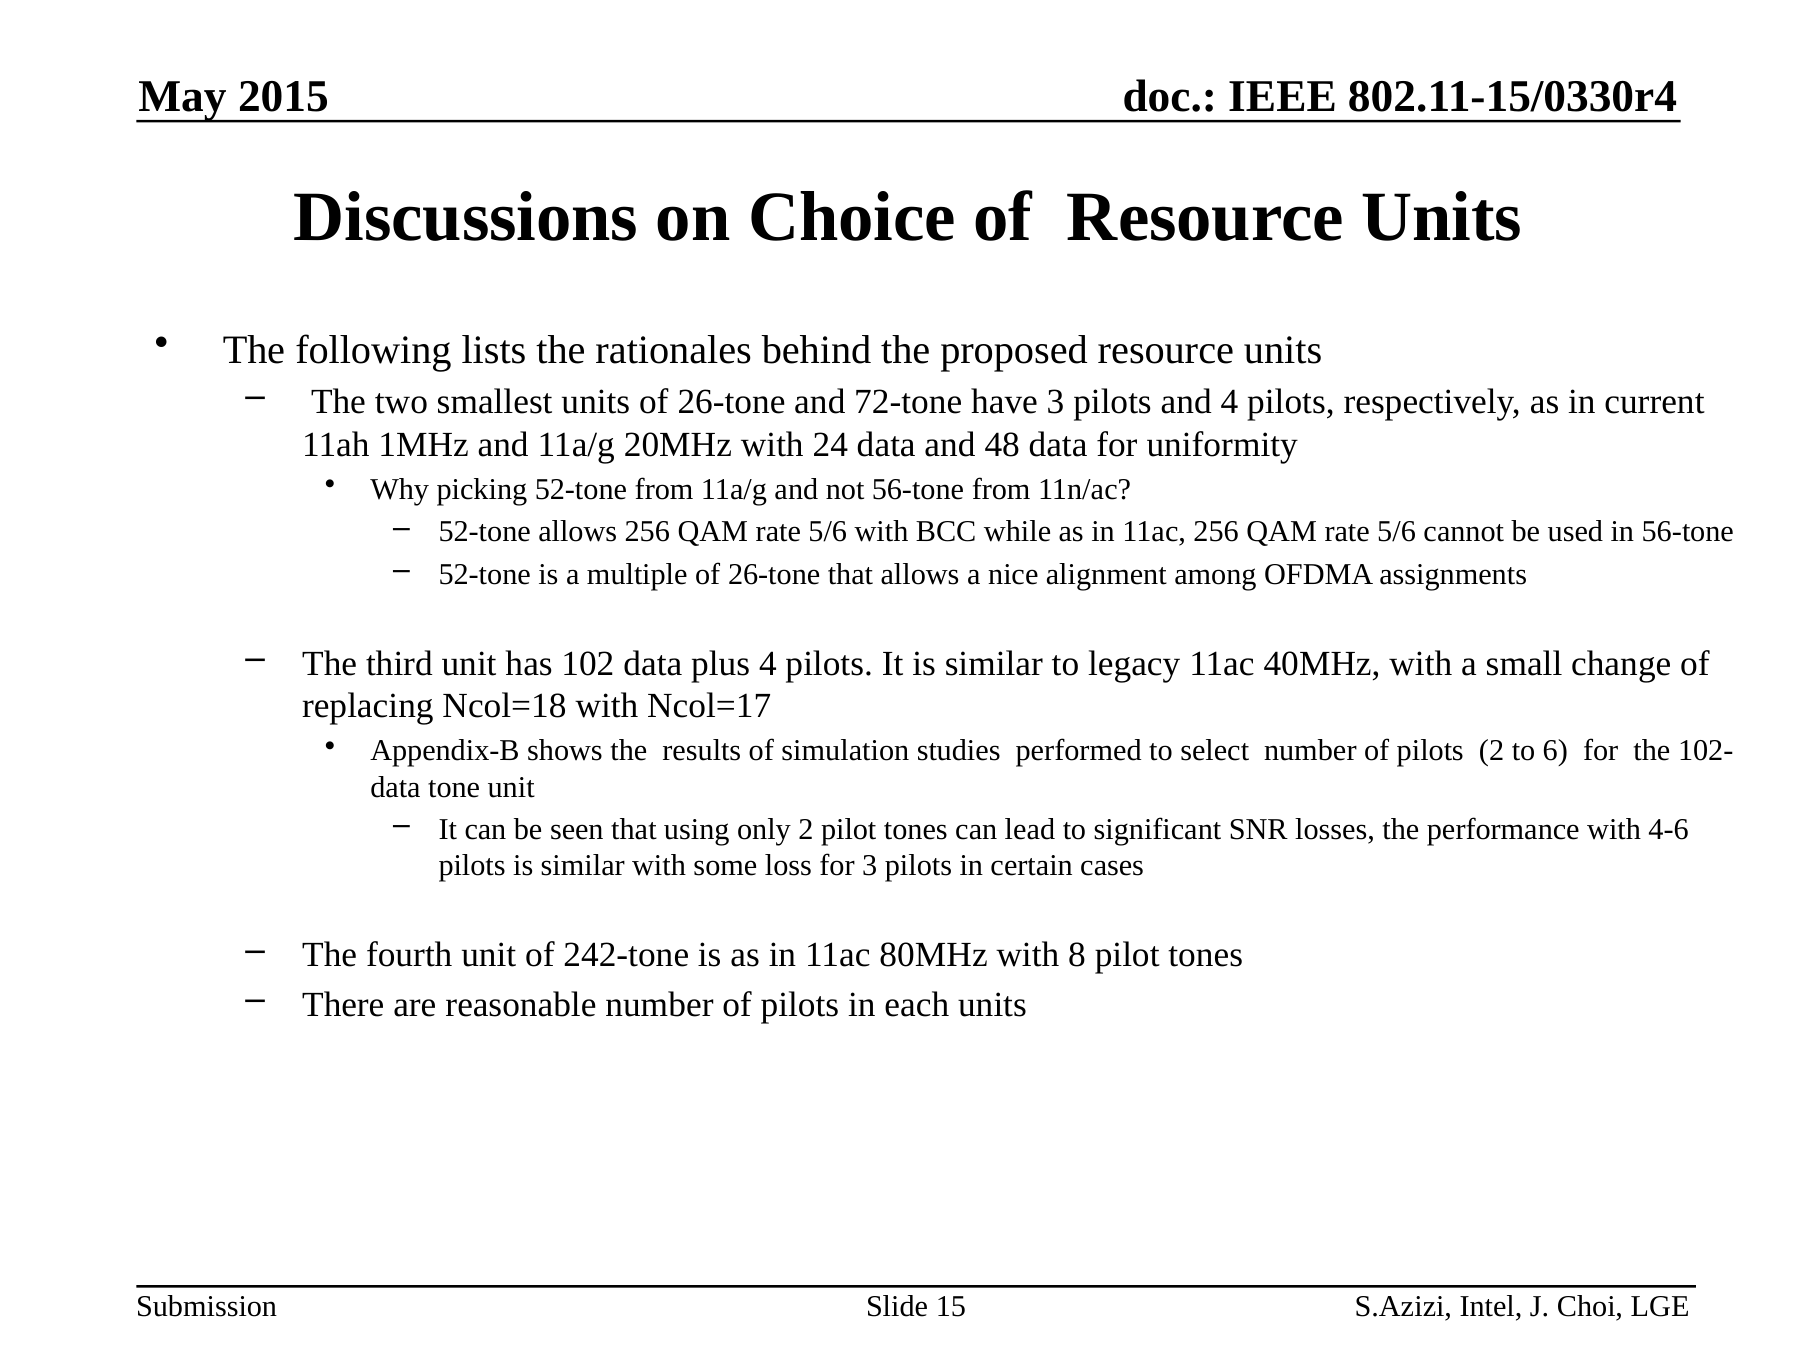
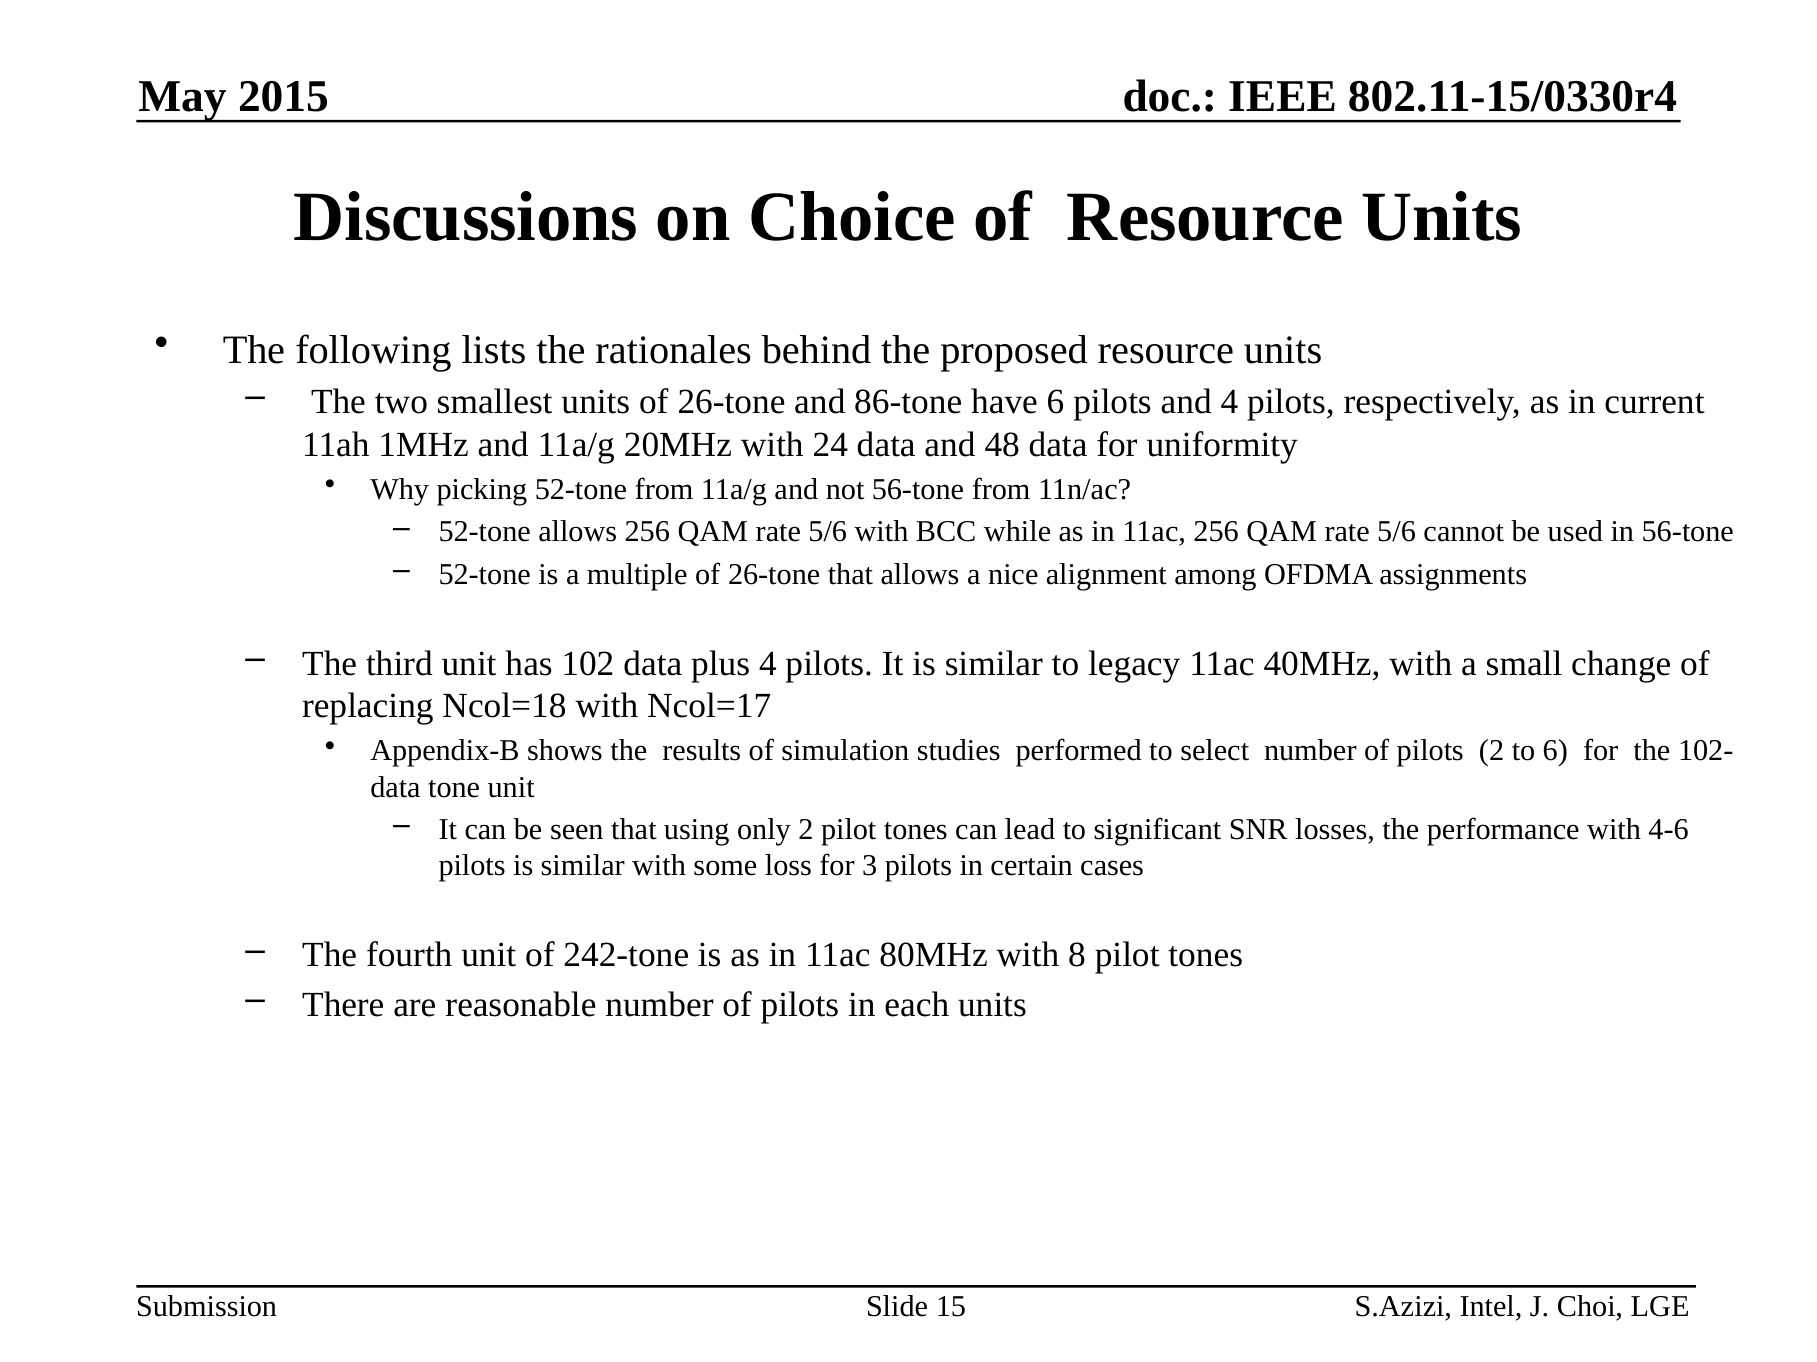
72-tone: 72-tone -> 86-tone
have 3: 3 -> 6
